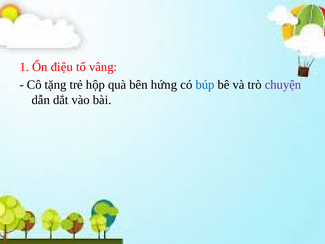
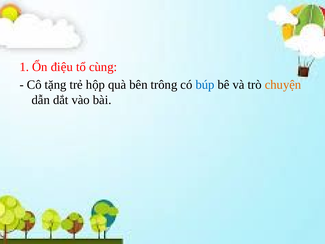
vâng: vâng -> cùng
hứng: hứng -> trông
chuyện colour: purple -> orange
